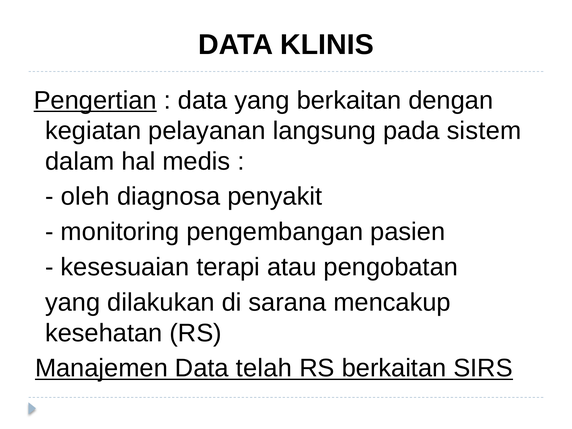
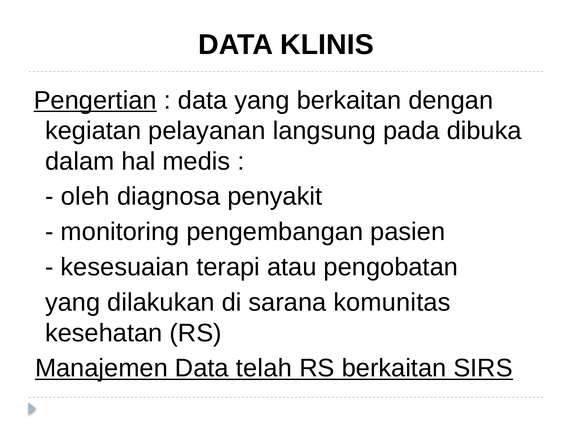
sistem: sistem -> dibuka
mencakup: mencakup -> komunitas
